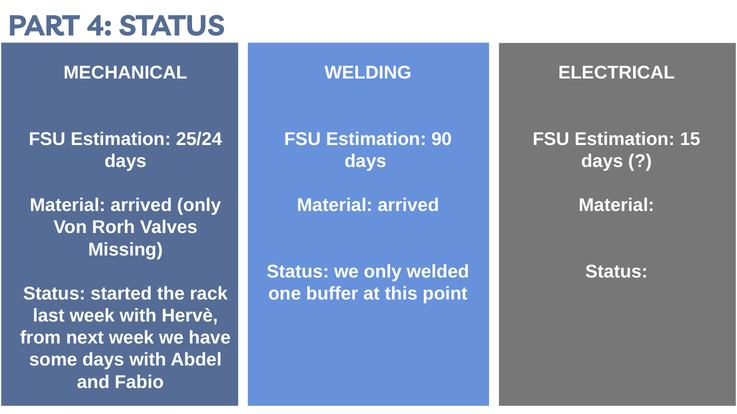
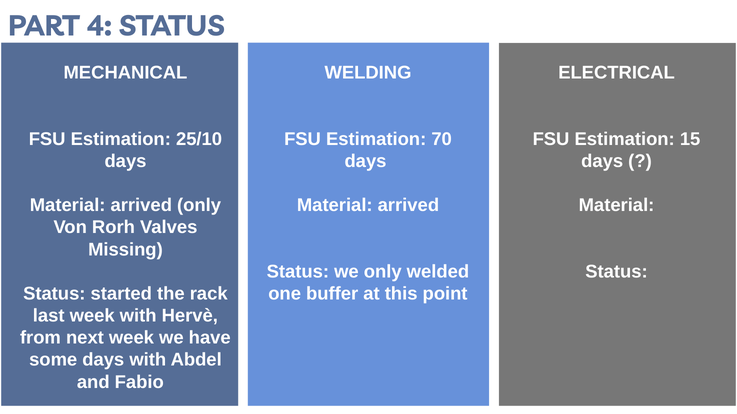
25/24: 25/24 -> 25/10
90: 90 -> 70
